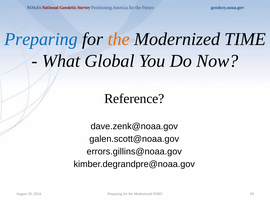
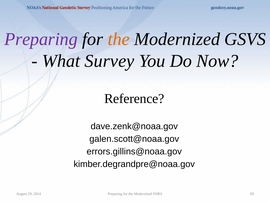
Preparing at (41, 39) colour: blue -> purple
TIME: TIME -> GSVS
Global: Global -> Survey
